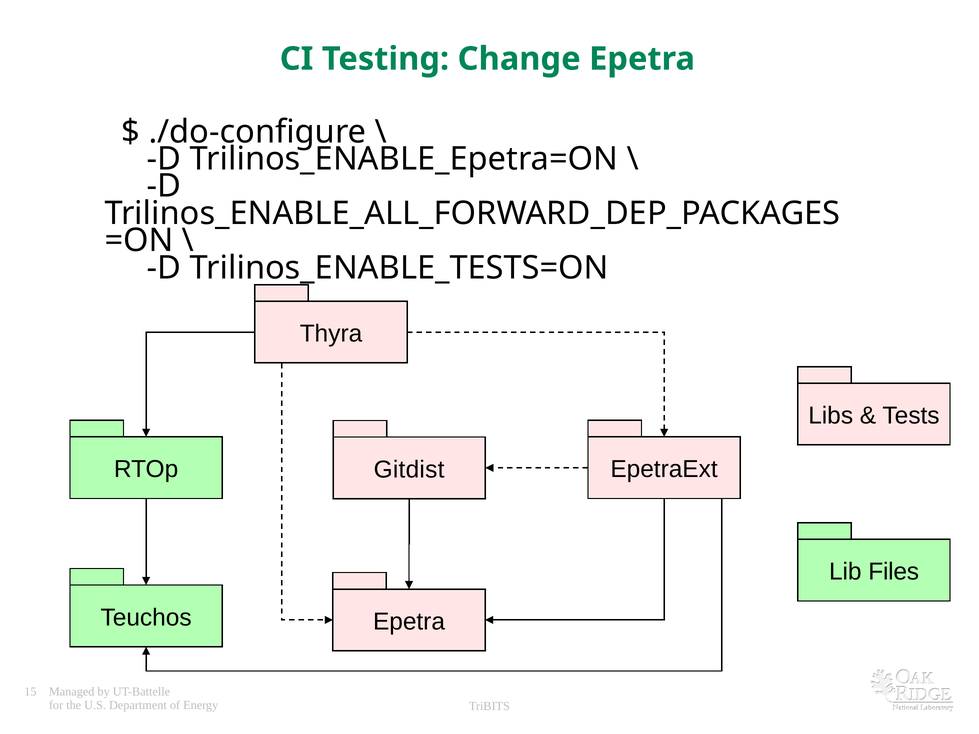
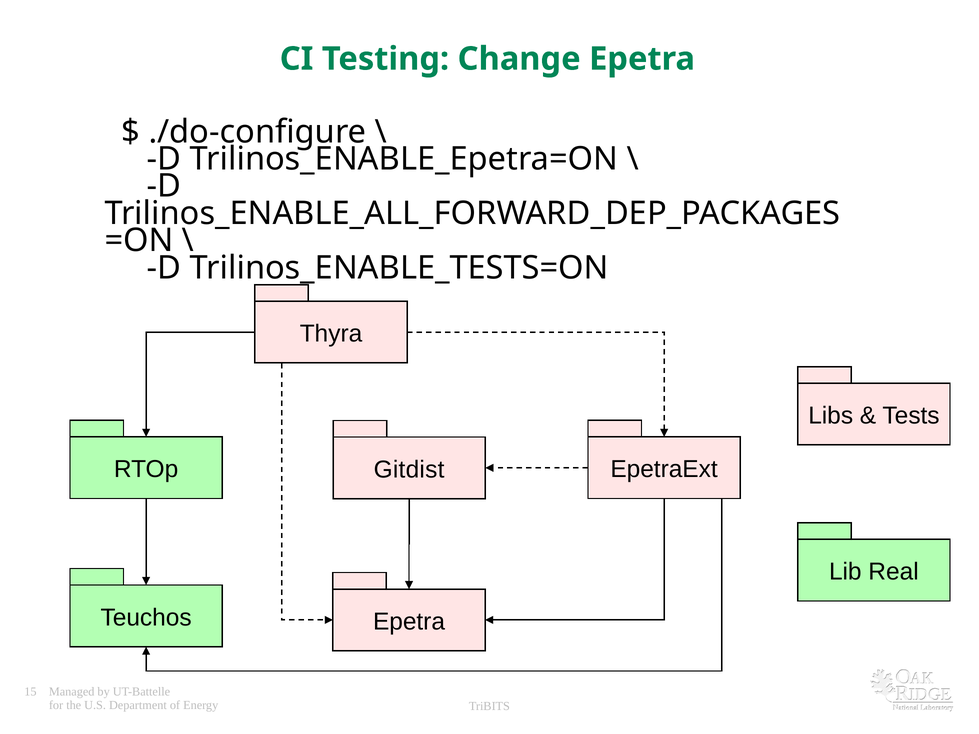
Files: Files -> Real
